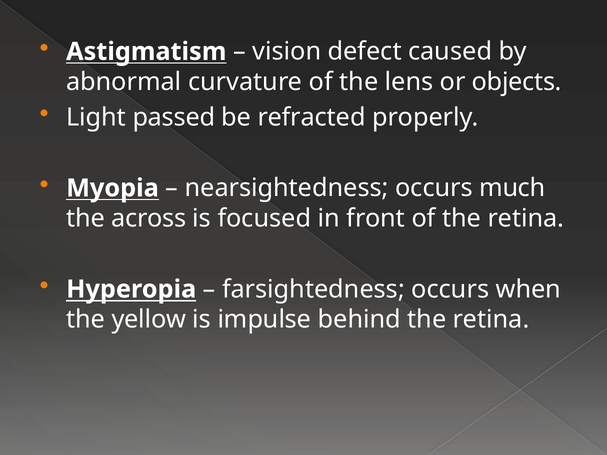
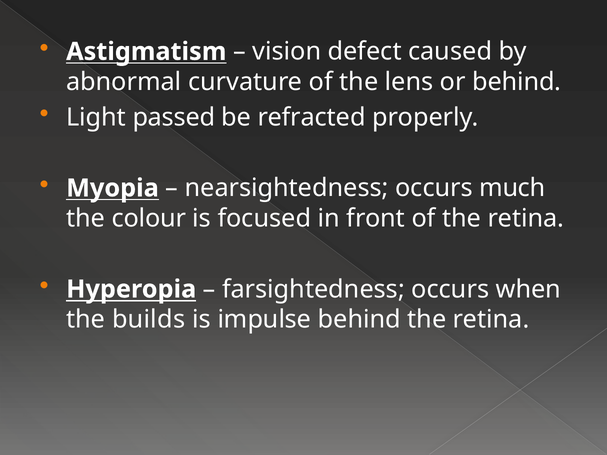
or objects: objects -> behind
across: across -> colour
yellow: yellow -> builds
